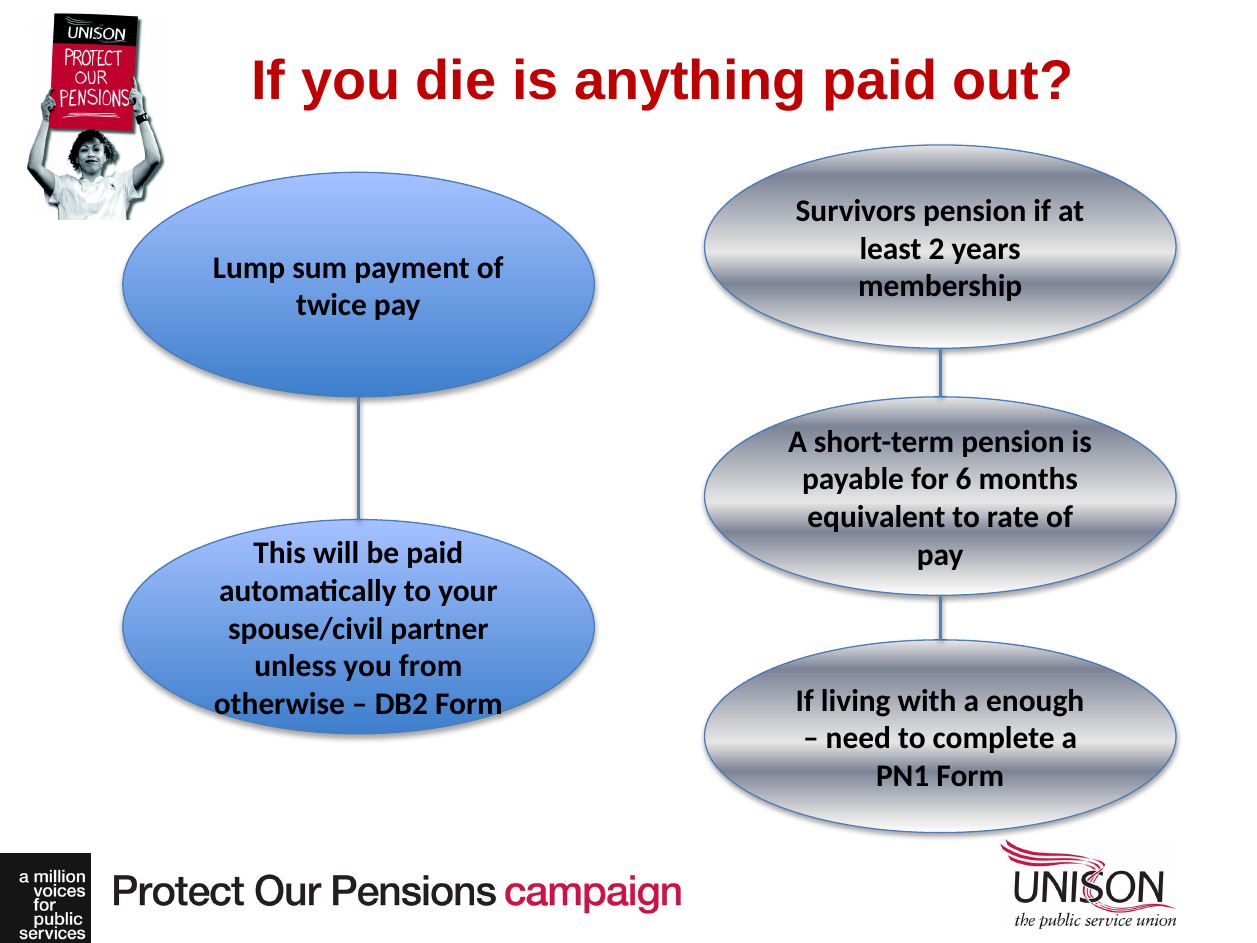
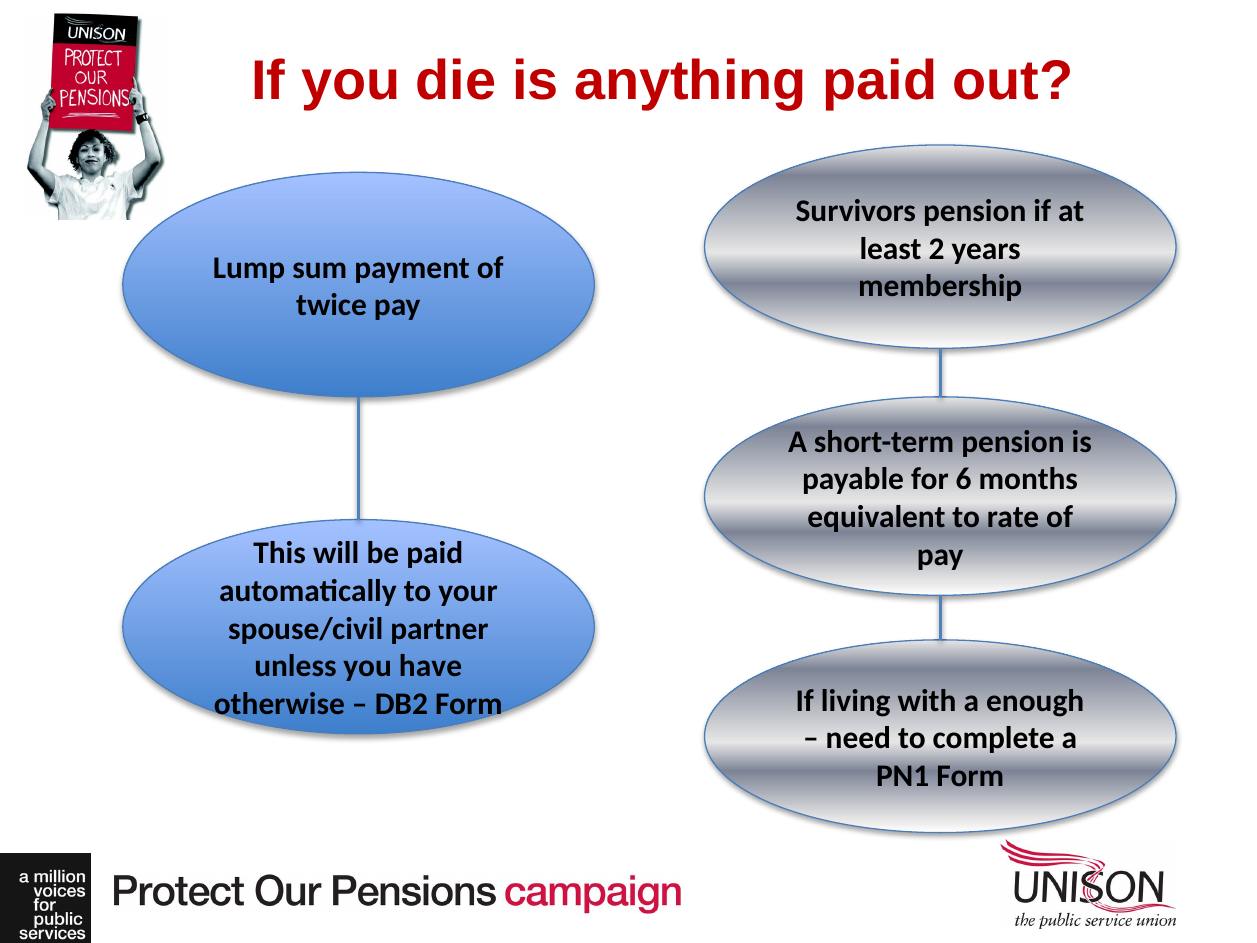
from: from -> have
